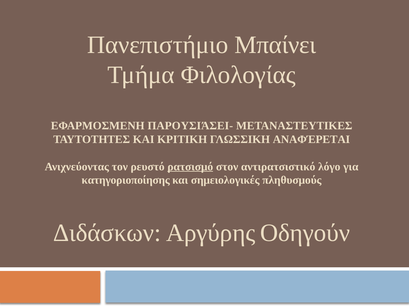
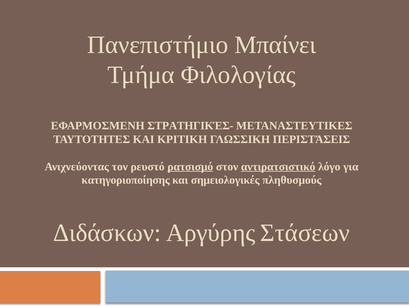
ΠΑΡΟΥΣΙΆΣΕΙ-: ΠΑΡΟΥΣΙΆΣΕΙ- -> ΣΤΡΑΤΗΓΙΚΈΣ-
ΑΝΑΦΈΡΕΤΑΙ: ΑΝΑΦΈΡΕΤΑΙ -> ΠΕΡΙΣΤΆΣΕΙΣ
αντιρατσιστικό underline: none -> present
Οδηγούν: Οδηγούν -> Στάσεων
